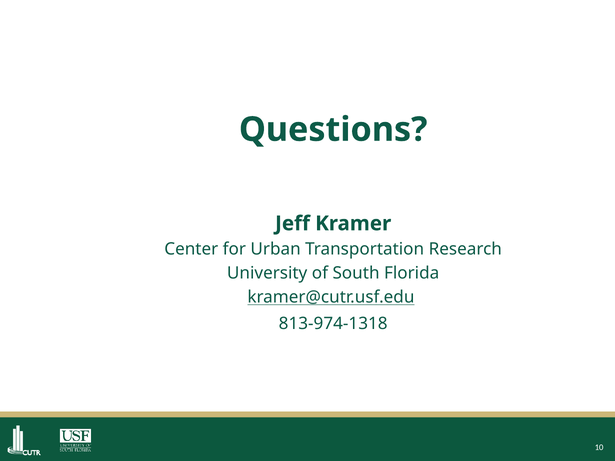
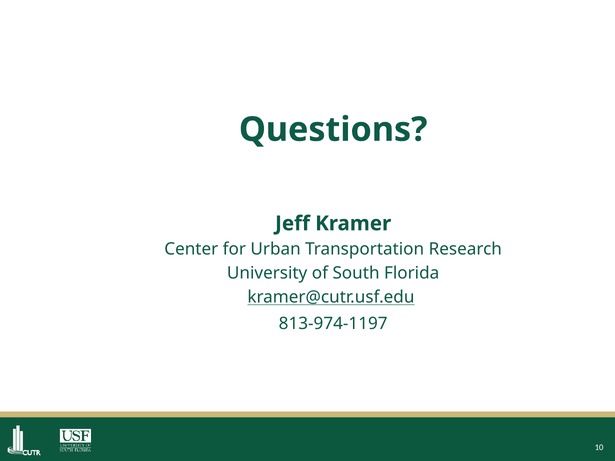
813-974-1318: 813-974-1318 -> 813-974-1197
